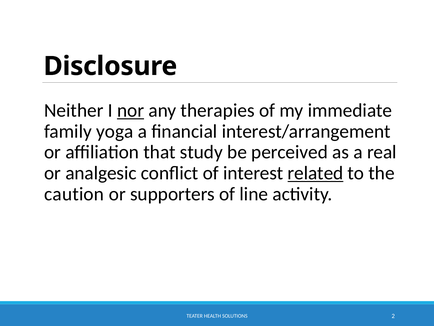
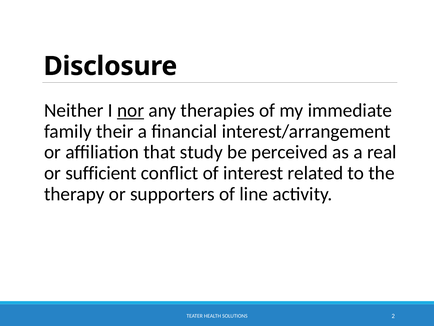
yoga: yoga -> their
analgesic: analgesic -> sufficient
related underline: present -> none
caution: caution -> therapy
